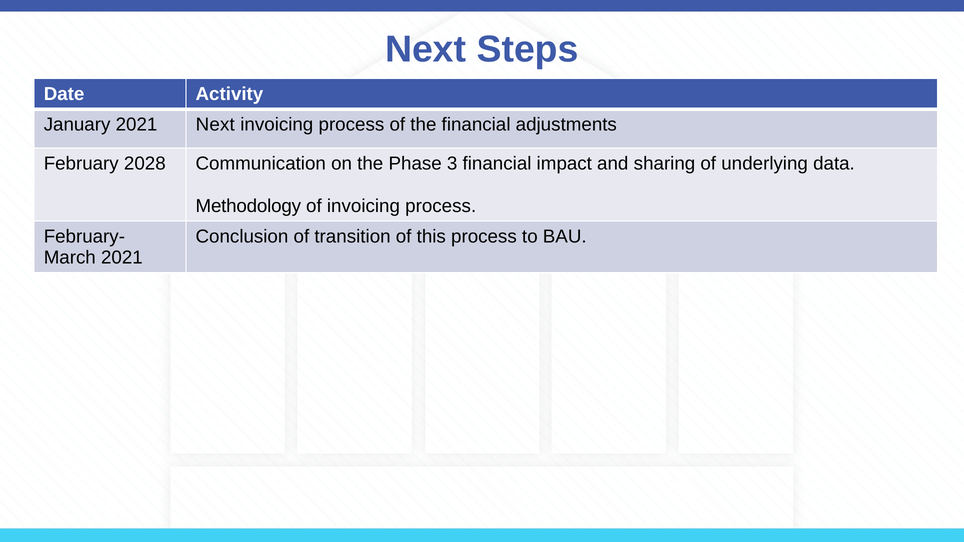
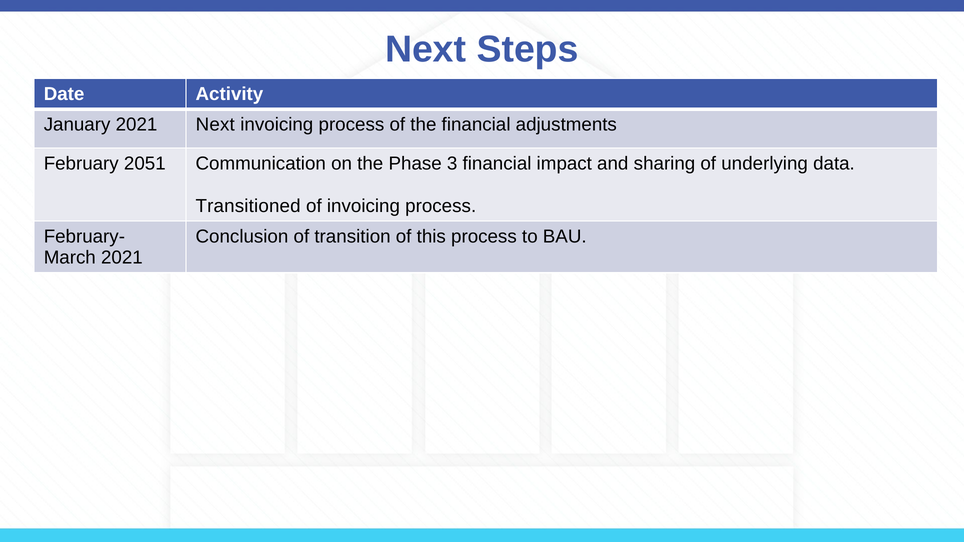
2028: 2028 -> 2051
Methodology: Methodology -> Transitioned
